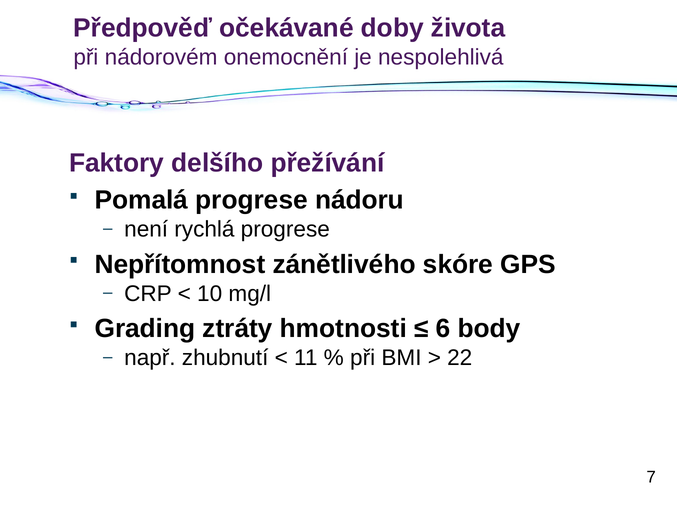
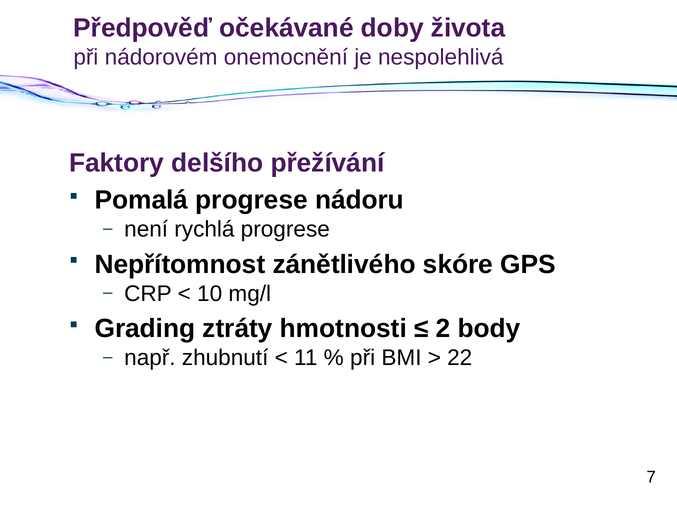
6: 6 -> 2
